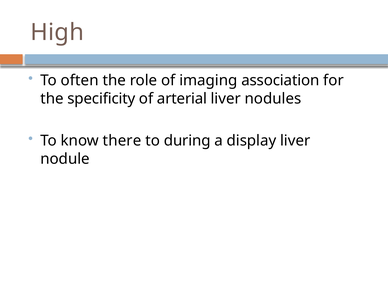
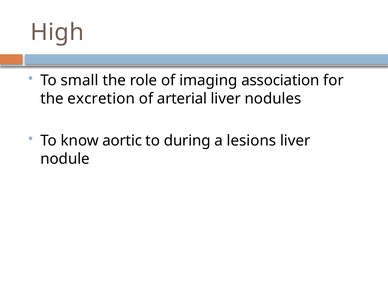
often: often -> small
specificity: specificity -> excretion
there: there -> aortic
display: display -> lesions
